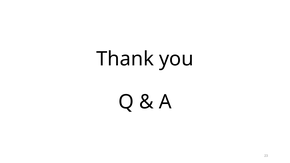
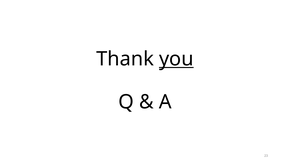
you underline: none -> present
